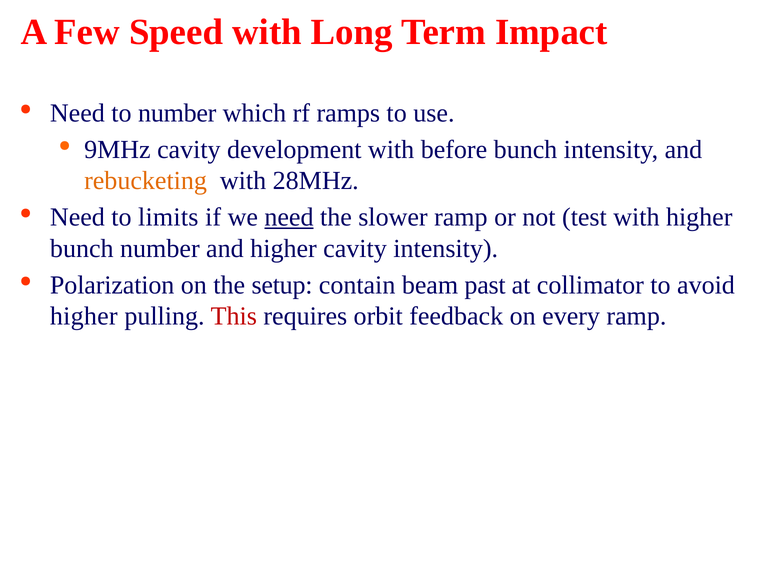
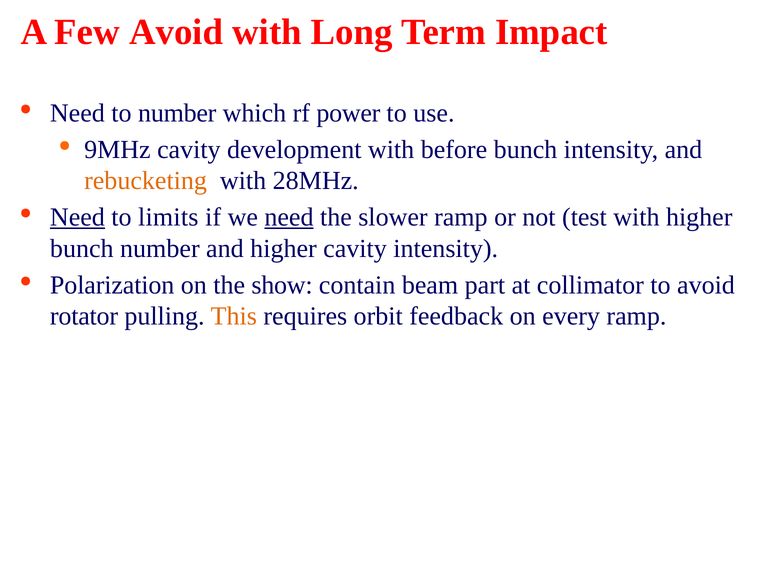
Few Speed: Speed -> Avoid
ramps: ramps -> power
Need at (77, 217) underline: none -> present
setup: setup -> show
past: past -> part
higher at (84, 316): higher -> rotator
This colour: red -> orange
